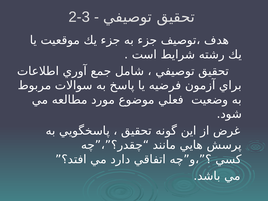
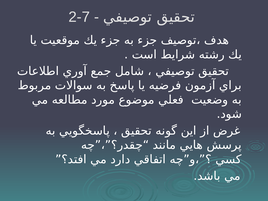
2-3: 2-3 -> 2-7
